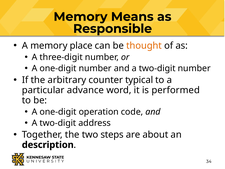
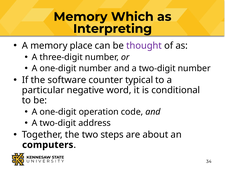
Means: Means -> Which
Responsible: Responsible -> Interpreting
thought colour: orange -> purple
arbitrary: arbitrary -> software
advance: advance -> negative
performed: performed -> conditional
description: description -> computers
